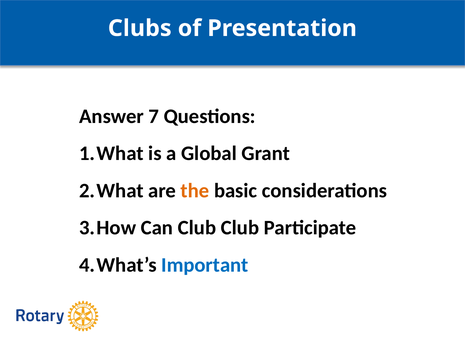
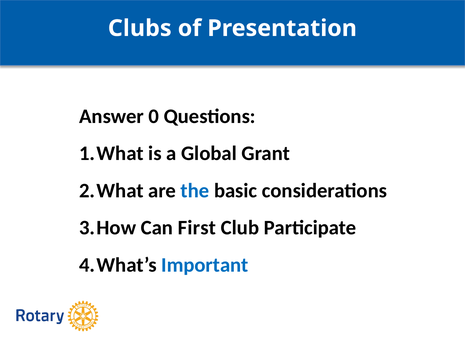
7: 7 -> 0
the colour: orange -> blue
Can Club: Club -> First
